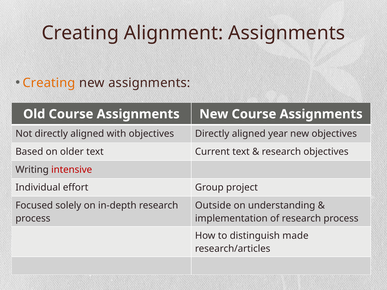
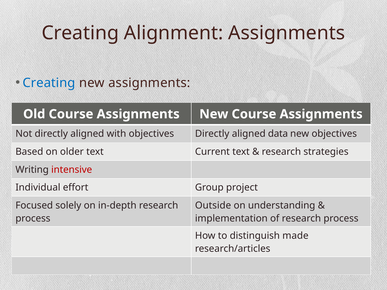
Creating at (49, 83) colour: orange -> blue
year: year -> data
research objectives: objectives -> strategies
